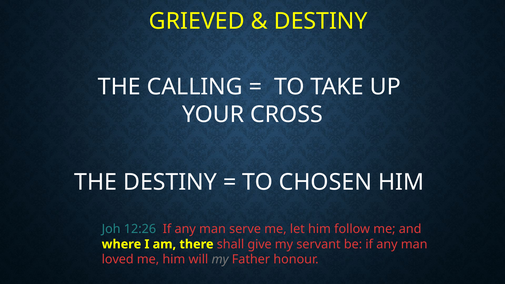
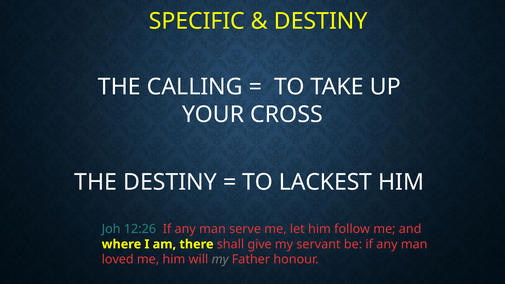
GRIEVED: GRIEVED -> SPECIFIC
CHOSEN: CHOSEN -> LACKEST
